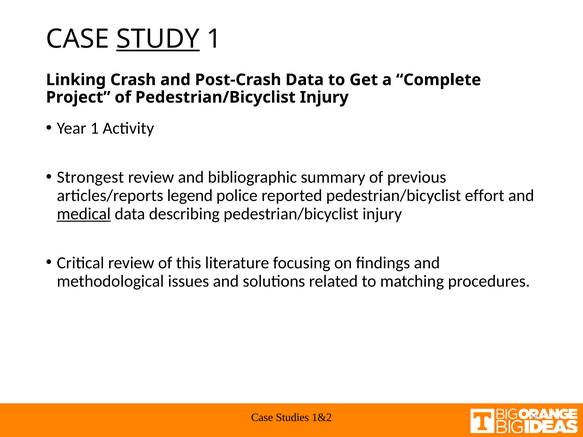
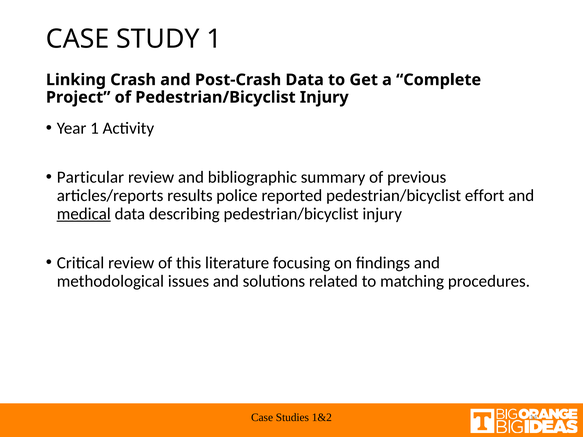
STUDY underline: present -> none
Strongest: Strongest -> Particular
legend: legend -> results
